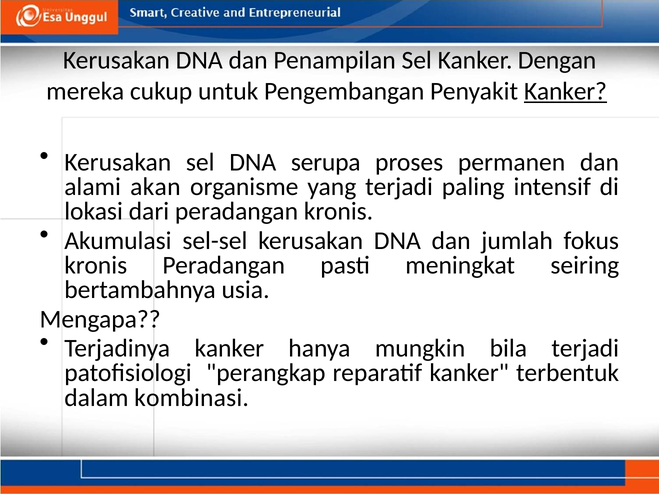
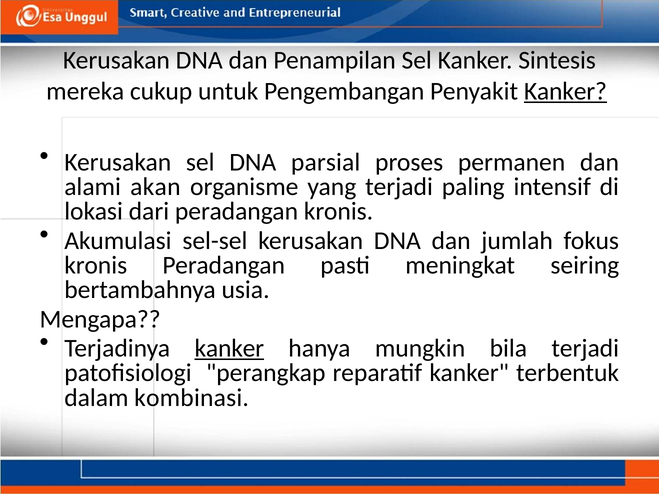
Dengan: Dengan -> Sintesis
serupa: serupa -> parsial
kanker at (229, 349) underline: none -> present
